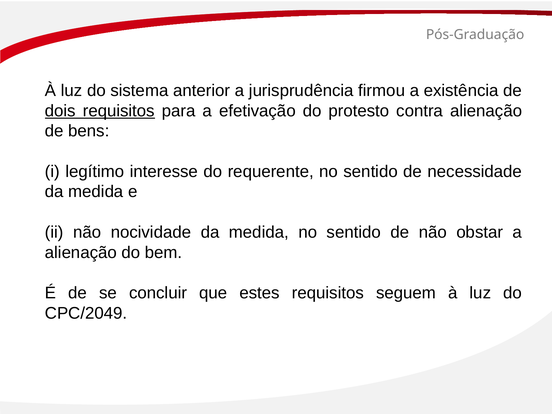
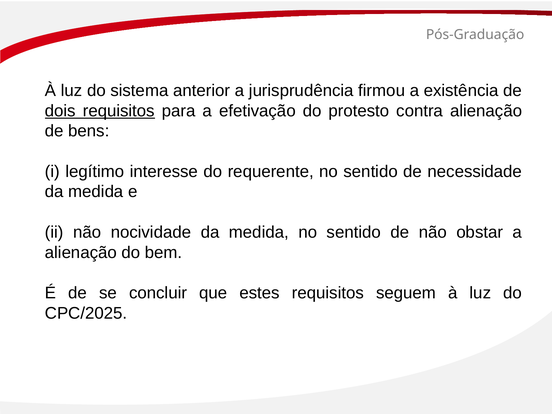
CPC/2049: CPC/2049 -> CPC/2025
